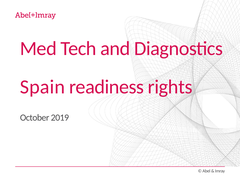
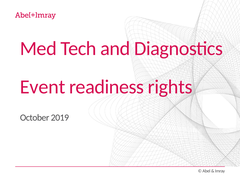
Spain: Spain -> Event
